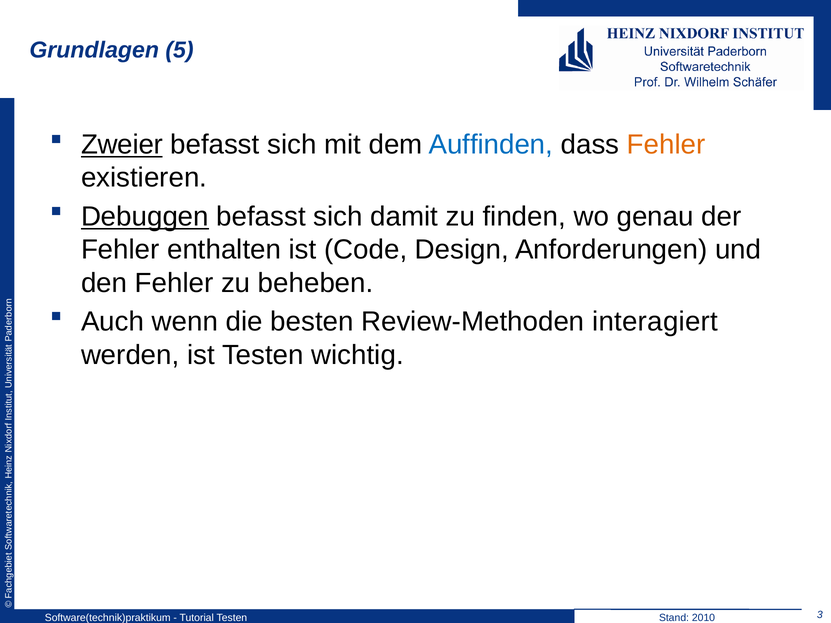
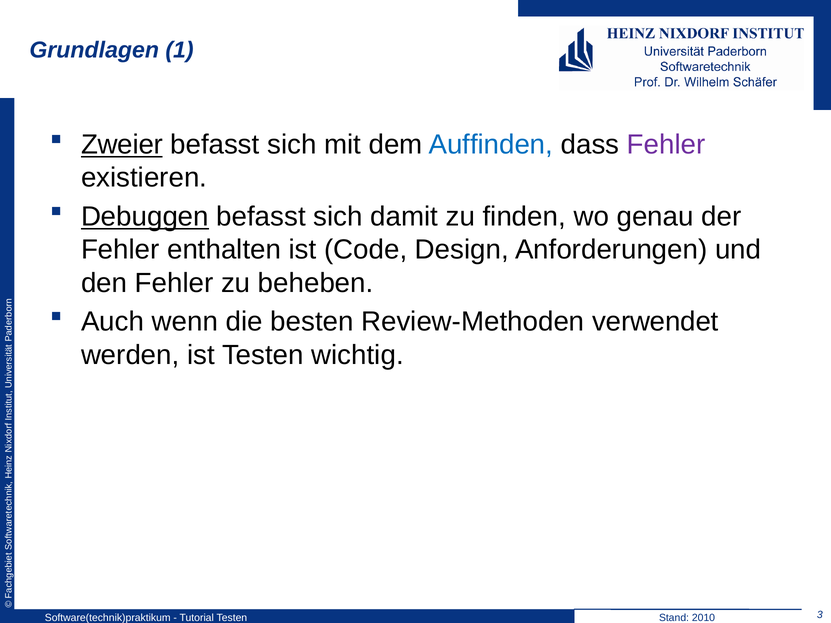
5: 5 -> 1
Fehler at (666, 145) colour: orange -> purple
interagiert: interagiert -> verwendet
